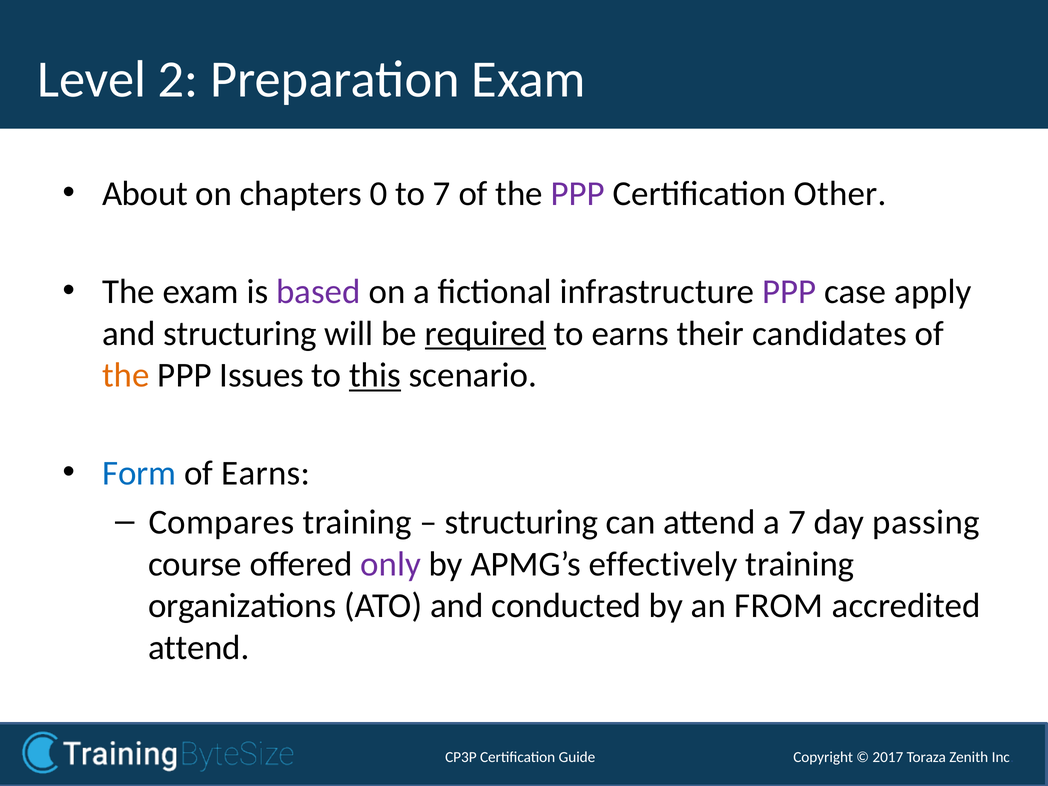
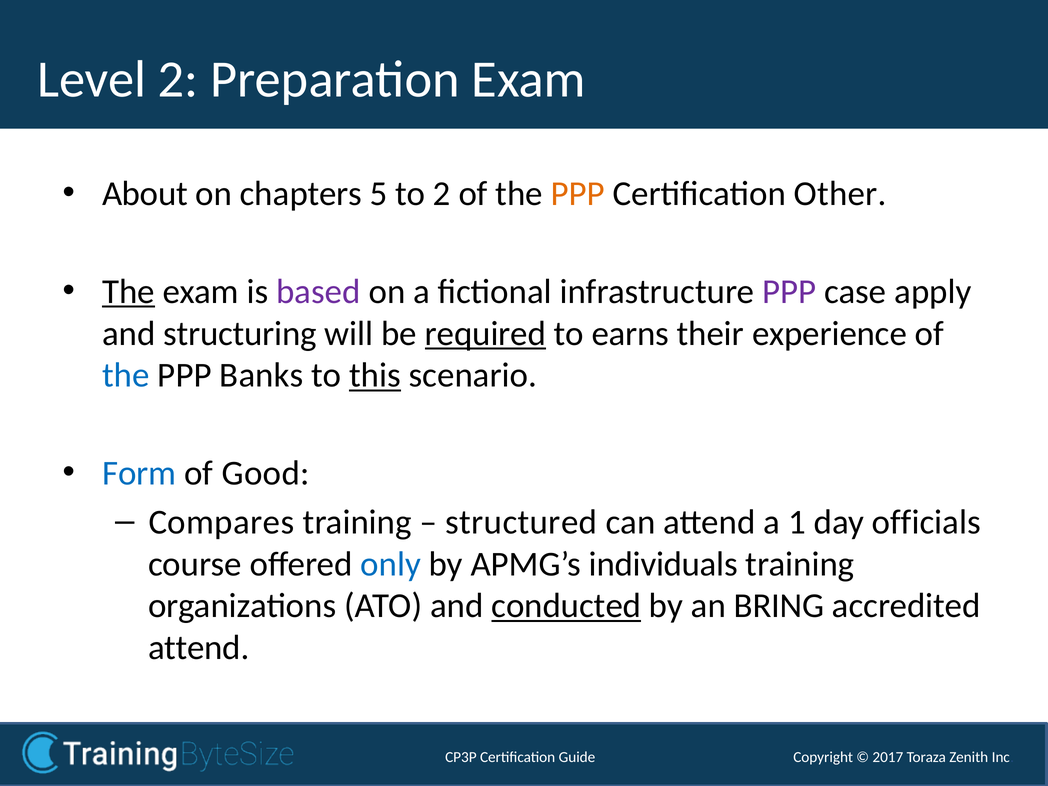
0: 0 -> 5
to 7: 7 -> 2
PPP at (578, 194) colour: purple -> orange
The at (129, 292) underline: none -> present
candidates: candidates -> experience
the at (126, 375) colour: orange -> blue
Issues: Issues -> Banks
of Earns: Earns -> Good
structuring at (522, 522): structuring -> structured
a 7: 7 -> 1
passing: passing -> officials
only colour: purple -> blue
effectively: effectively -> individuals
conducted underline: none -> present
FROM: FROM -> BRING
